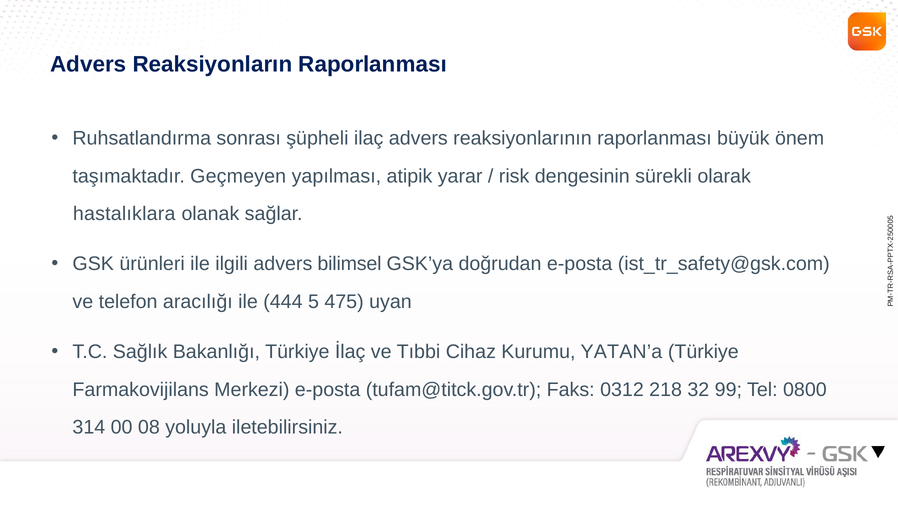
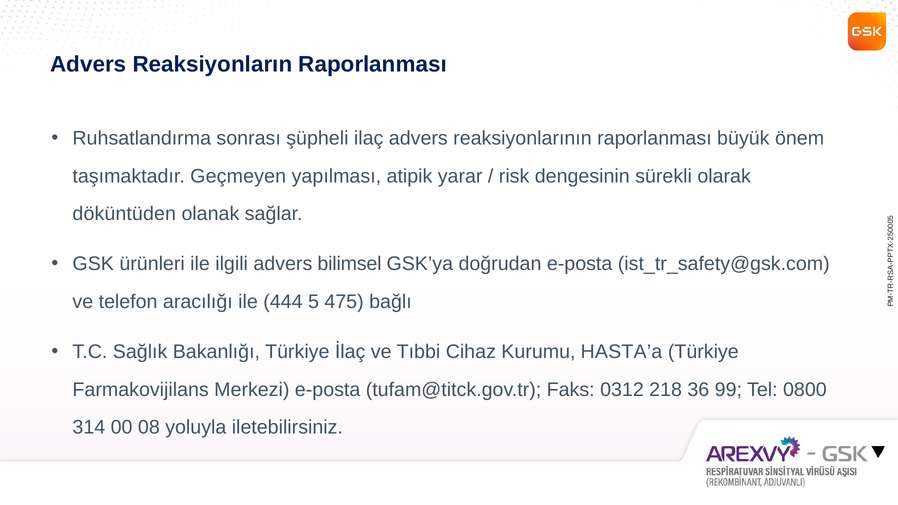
hastalıklara: hastalıklara -> döküntüden
uyan: uyan -> bağlı
YATAN’a: YATAN’a -> HASTA’a
32: 32 -> 36
